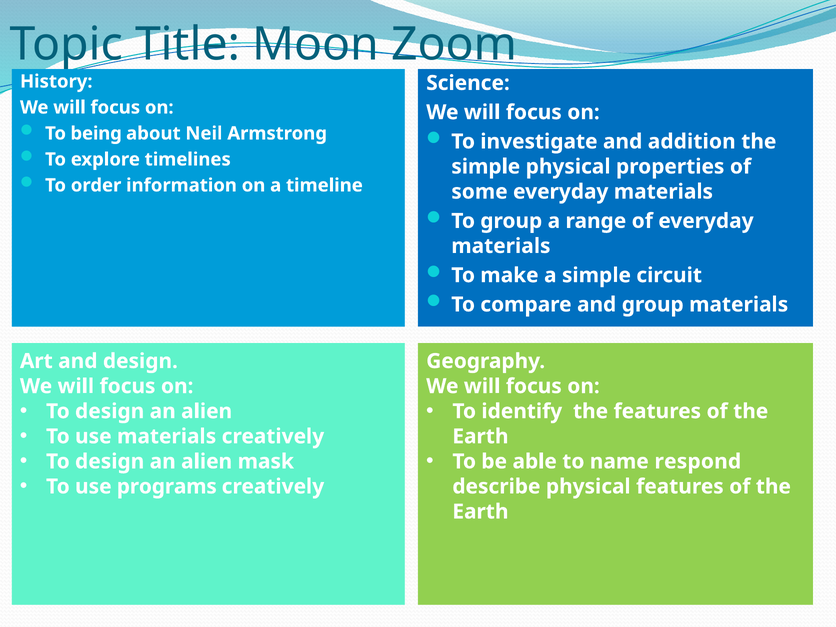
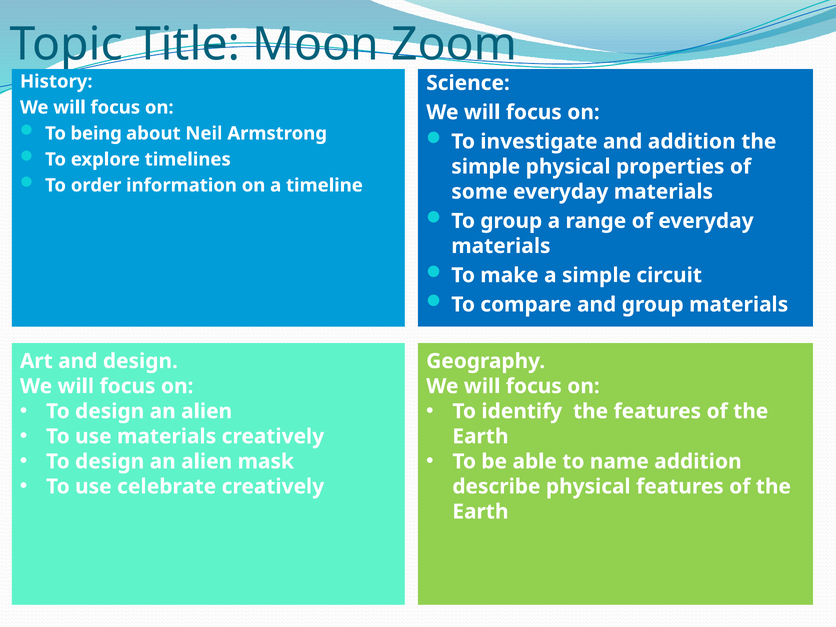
name respond: respond -> addition
programs: programs -> celebrate
